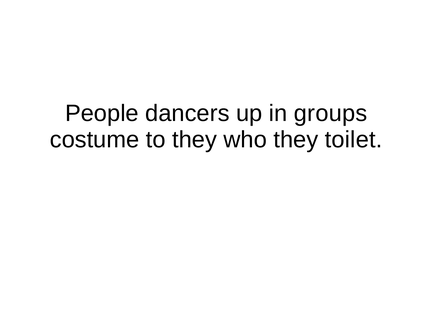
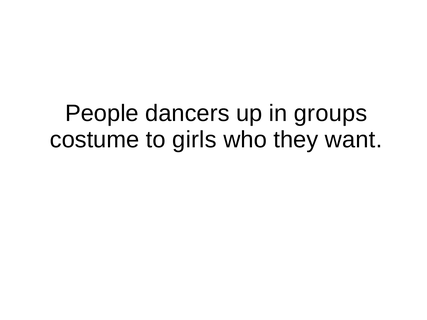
to they: they -> girls
toilet: toilet -> want
